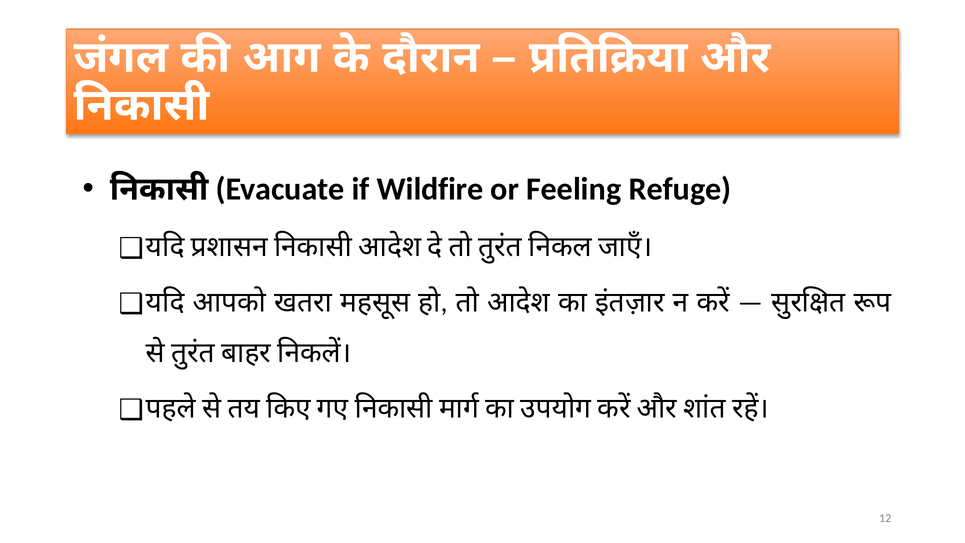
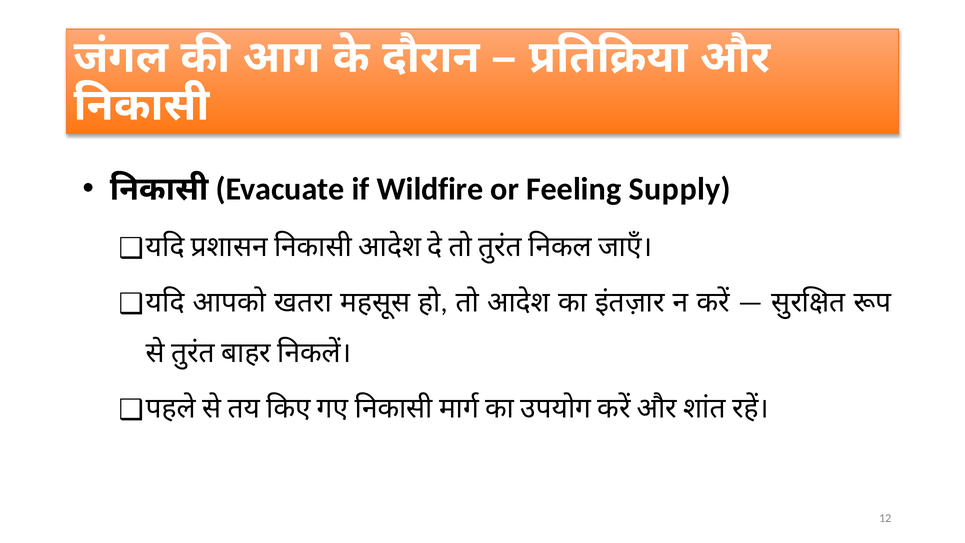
Refuge: Refuge -> Supply
